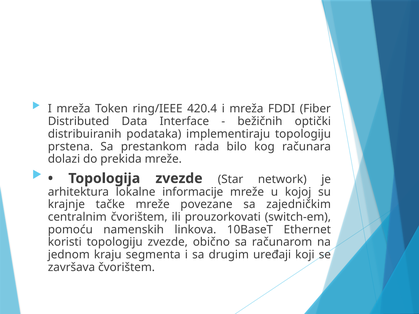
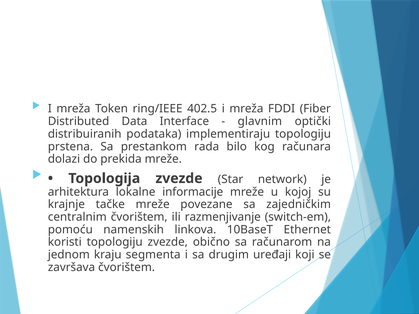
420.4: 420.4 -> 402.5
bežičnih: bežičnih -> glavnim
prouzorkovati: prouzorkovati -> razmenjivanje
